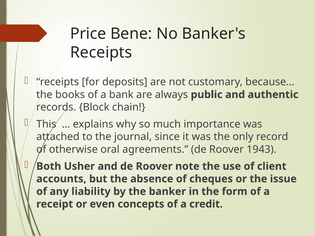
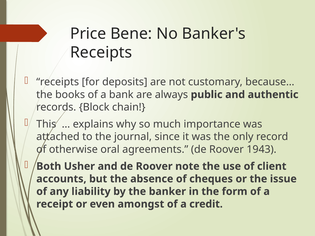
concepts: concepts -> amongst
